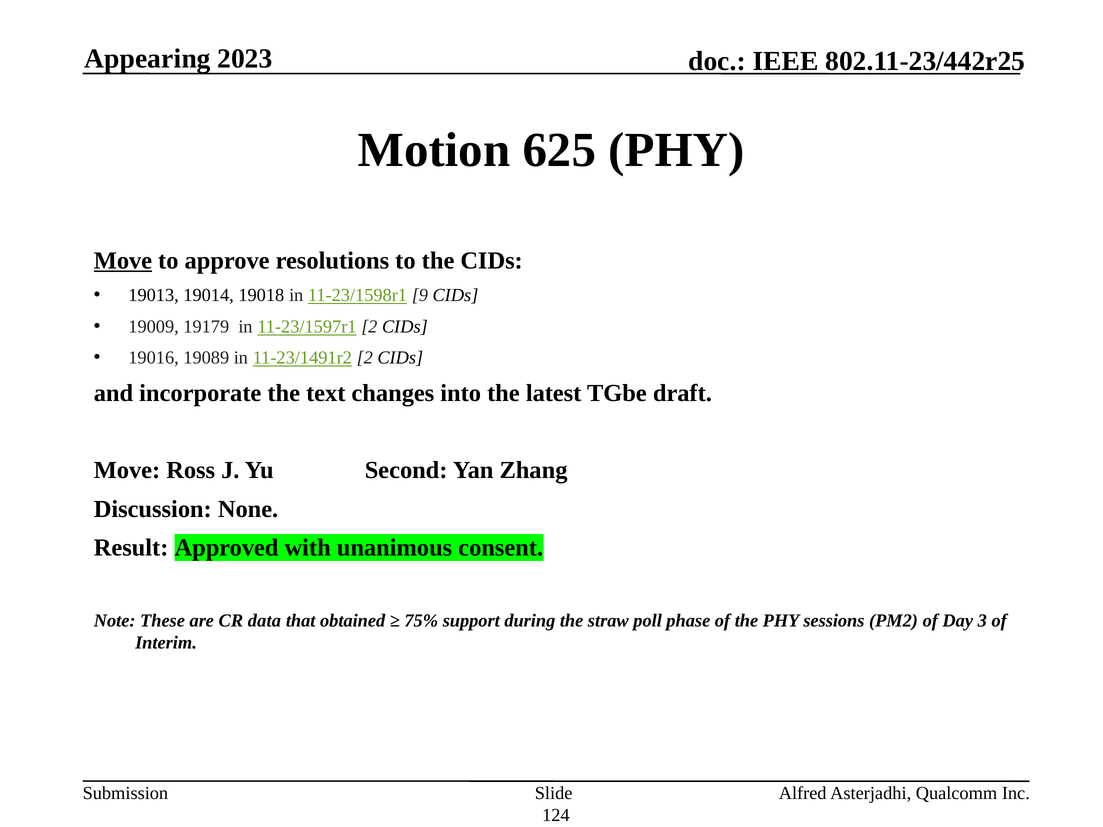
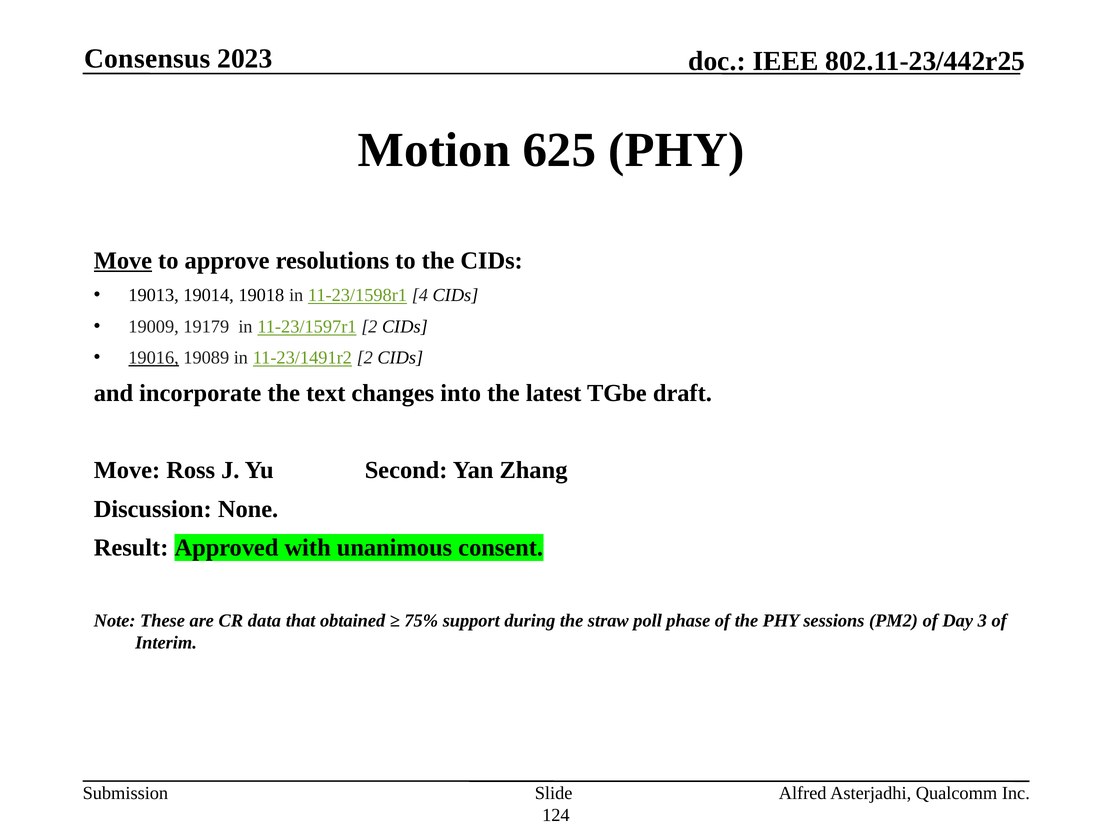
Appearing: Appearing -> Consensus
9: 9 -> 4
19016 underline: none -> present
